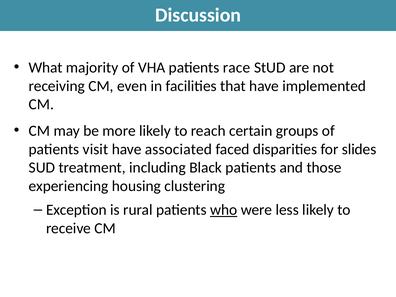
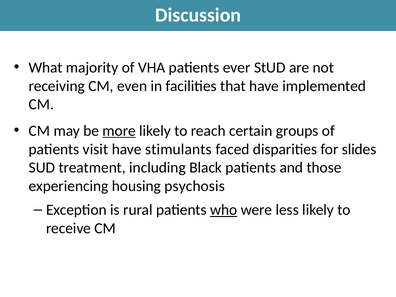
race: race -> ever
more underline: none -> present
associated: associated -> stimulants
clustering: clustering -> psychosis
